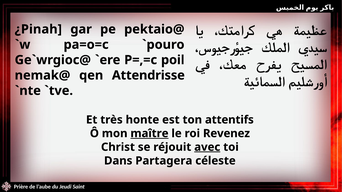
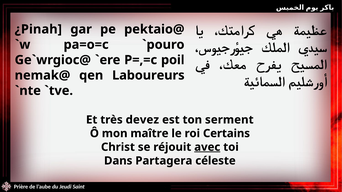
Attendrisse: Attendrisse -> Laboureurs
honte: honte -> devez
attentifs: attentifs -> serment
maître underline: present -> none
Revenez: Revenez -> Certains
